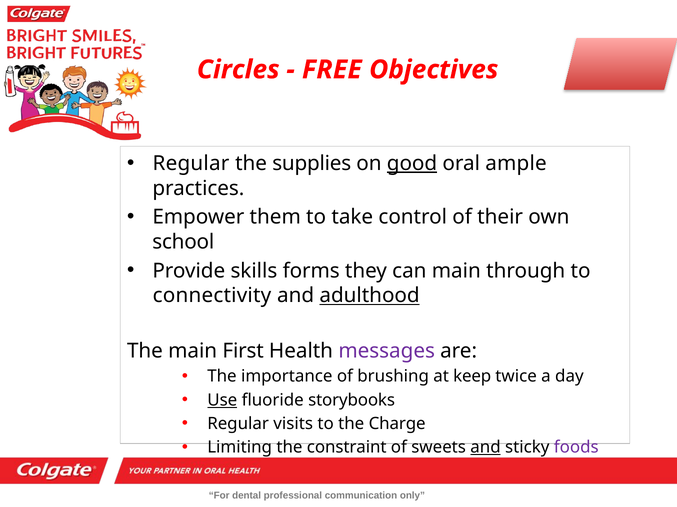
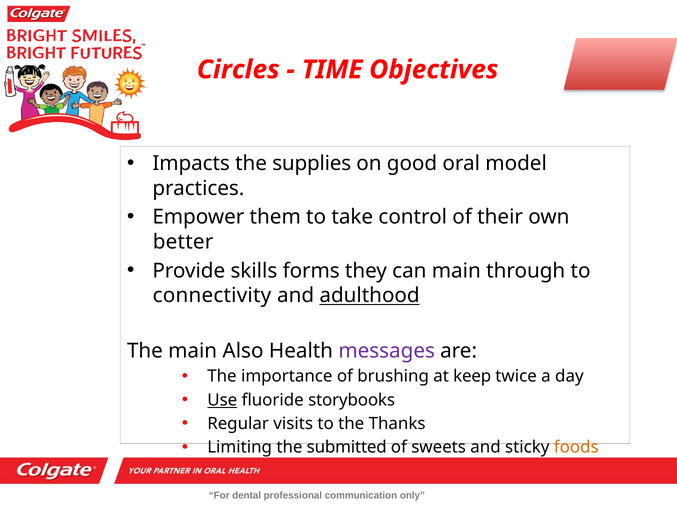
FREE: FREE -> TIME
Regular at (191, 164): Regular -> Impacts
good underline: present -> none
ample: ample -> model
school: school -> better
First: First -> Also
Charge: Charge -> Thanks
constraint: constraint -> submitted
and at (486, 448) underline: present -> none
foods colour: purple -> orange
